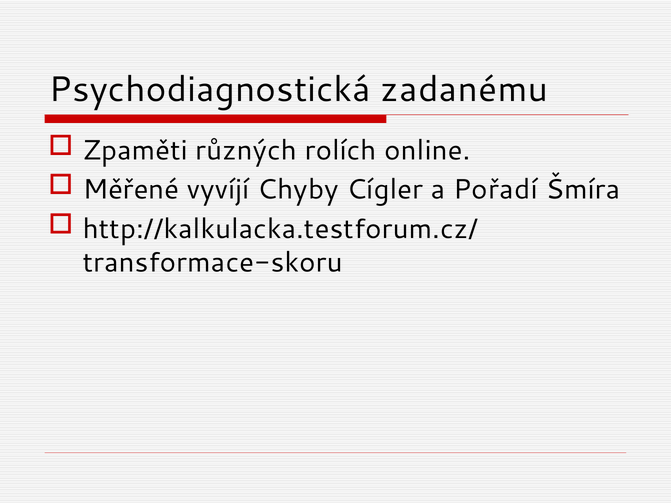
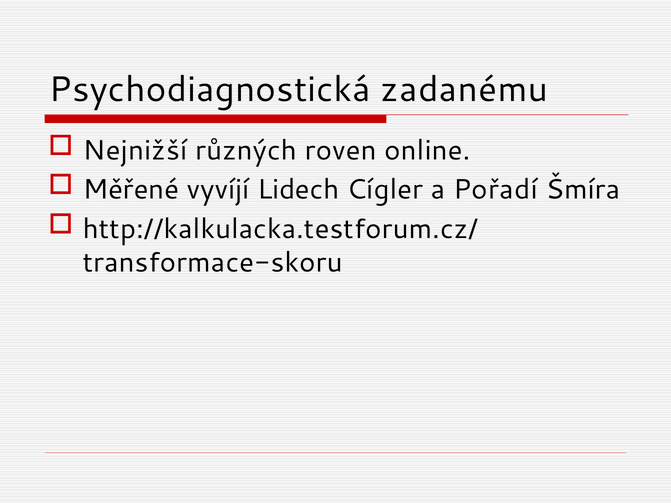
Zpaměti: Zpaměti -> Nejnižší
rolích: rolích -> roven
Chyby: Chyby -> Lidech
